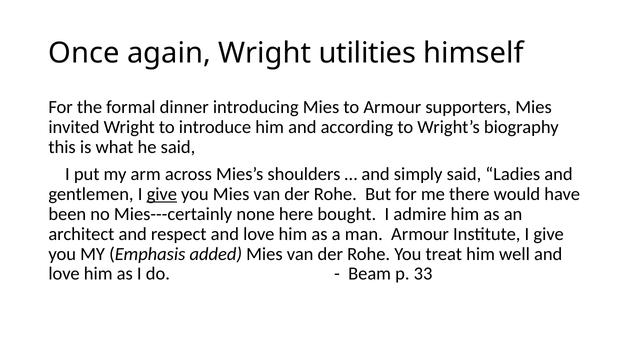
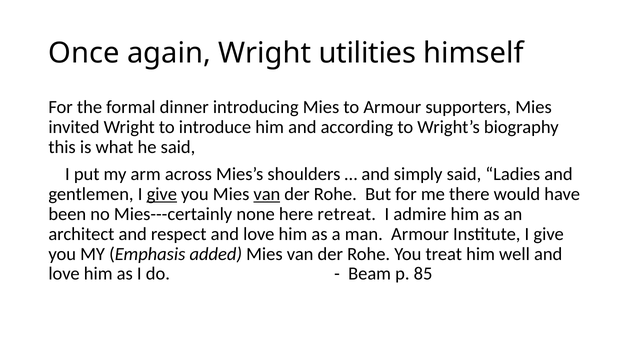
van at (267, 194) underline: none -> present
bought: bought -> retreat
33: 33 -> 85
